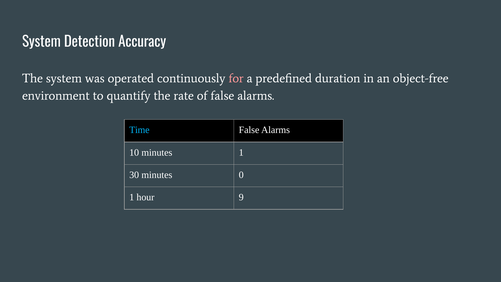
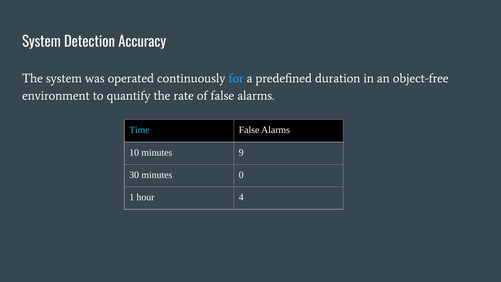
for colour: pink -> light blue
minutes 1: 1 -> 9
9: 9 -> 4
